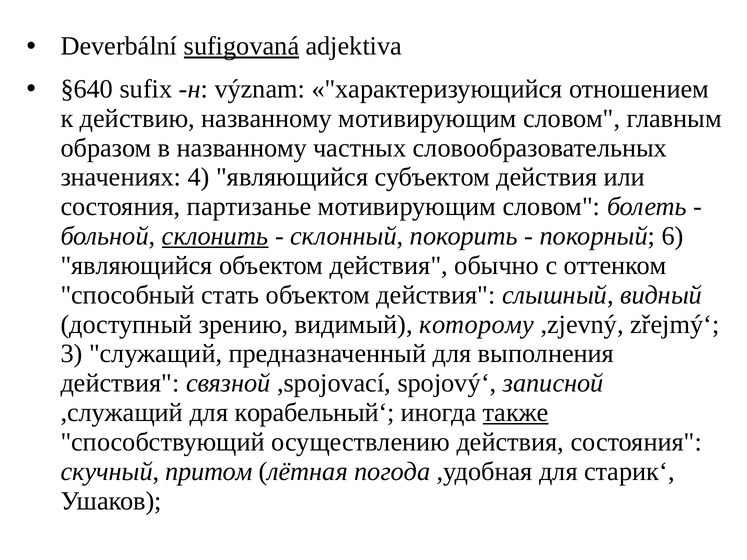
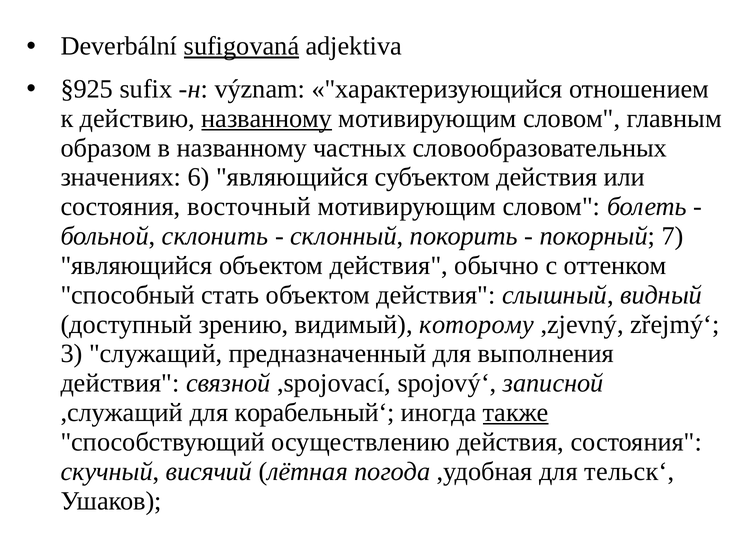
§640: §640 -> §925
названному at (267, 118) underline: none -> present
4: 4 -> 6
партизанье: партизанье -> восточный
склонить underline: present -> none
6: 6 -> 7
притом: притом -> висячий
старик‘: старик‘ -> тельск‘
